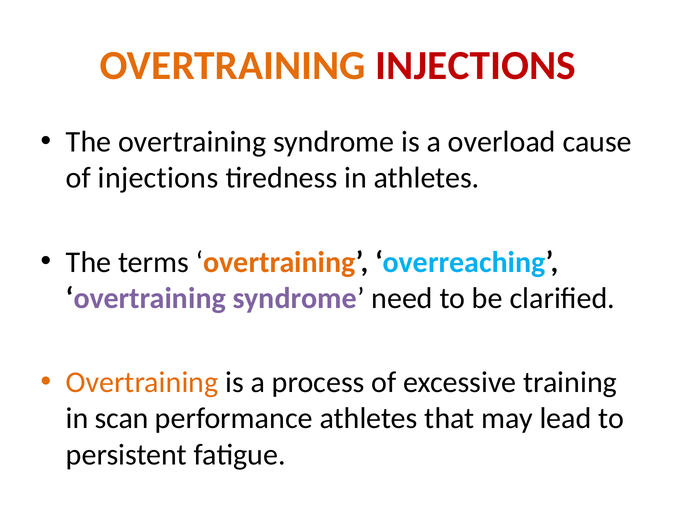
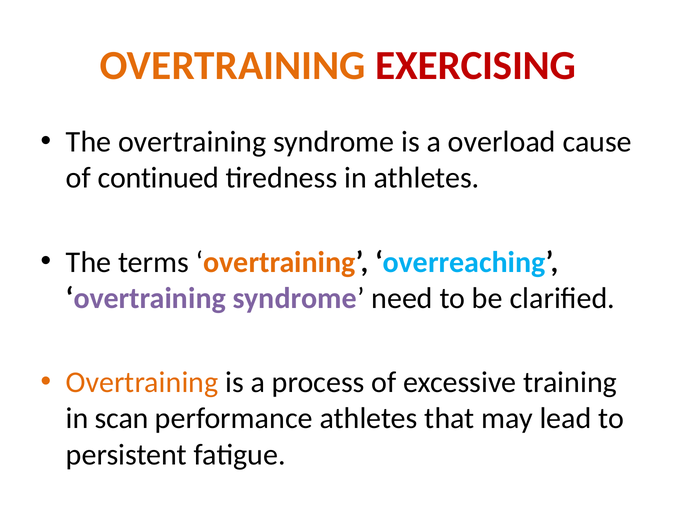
OVERTRAINING INJECTIONS: INJECTIONS -> EXERCISING
of injections: injections -> continued
